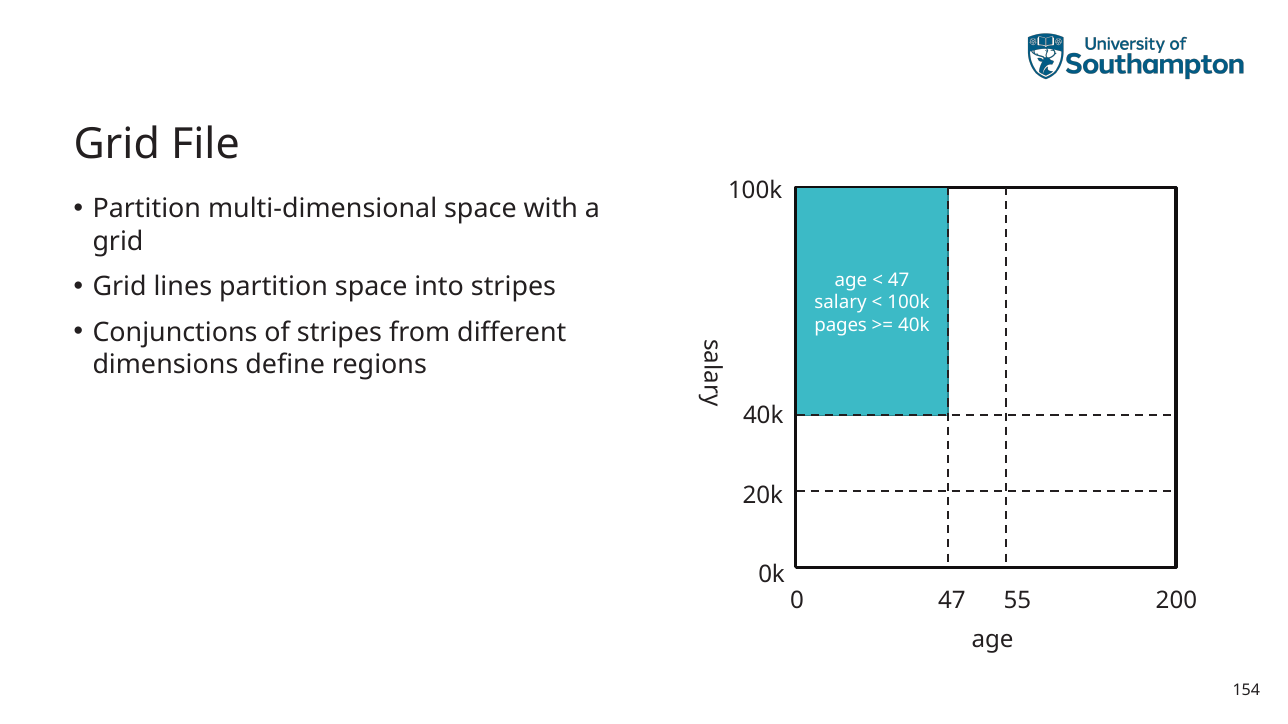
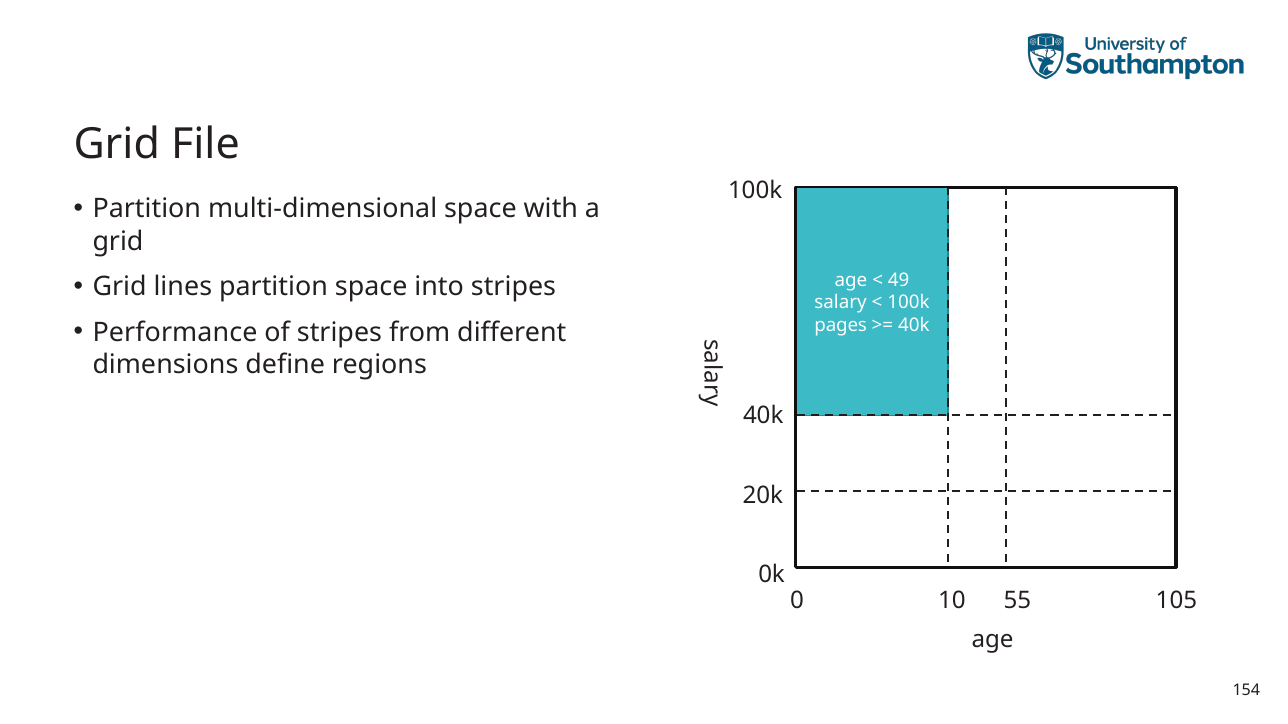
47 at (899, 280): 47 -> 49
Conjunctions: Conjunctions -> Performance
0 47: 47 -> 10
200: 200 -> 105
